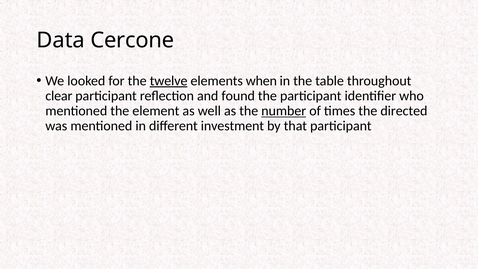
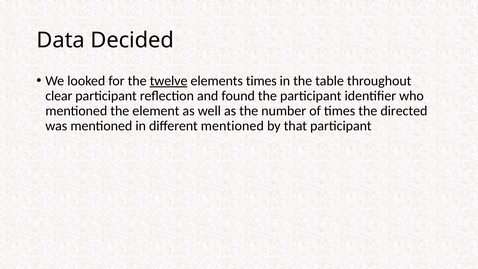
Cercone: Cercone -> Decided
elements when: when -> times
number underline: present -> none
different investment: investment -> mentioned
